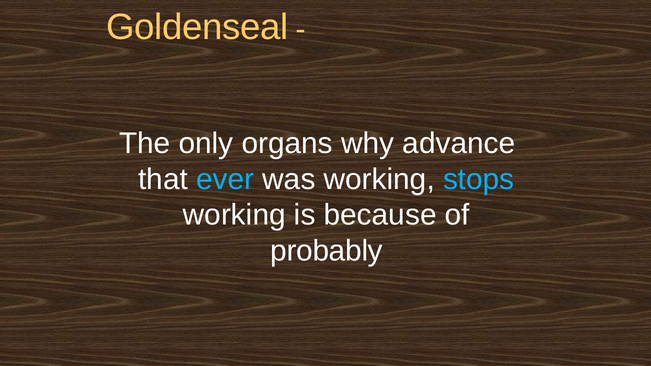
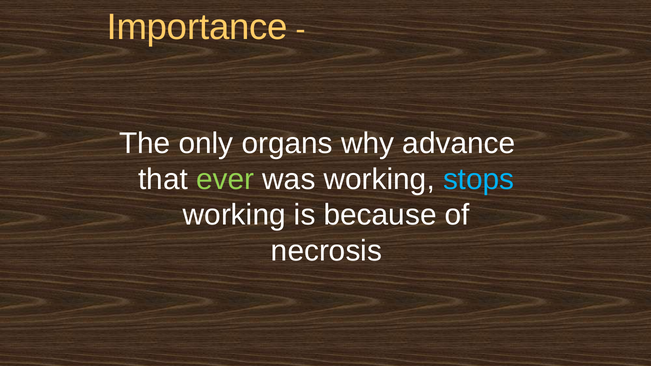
Goldenseal: Goldenseal -> Importance
ever colour: light blue -> light green
probably: probably -> necrosis
